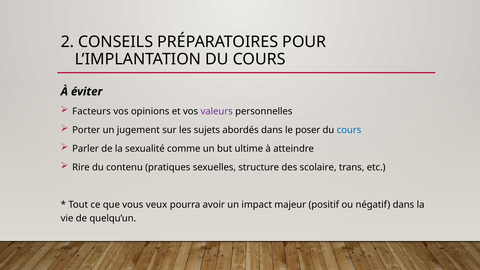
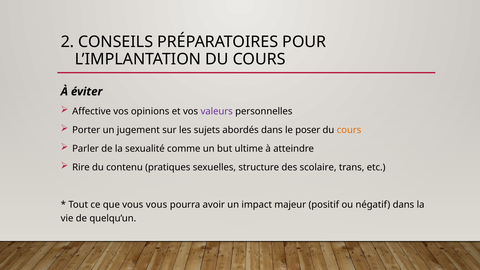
Facteurs: Facteurs -> Affective
cours at (349, 130) colour: blue -> orange
vous veux: veux -> vous
